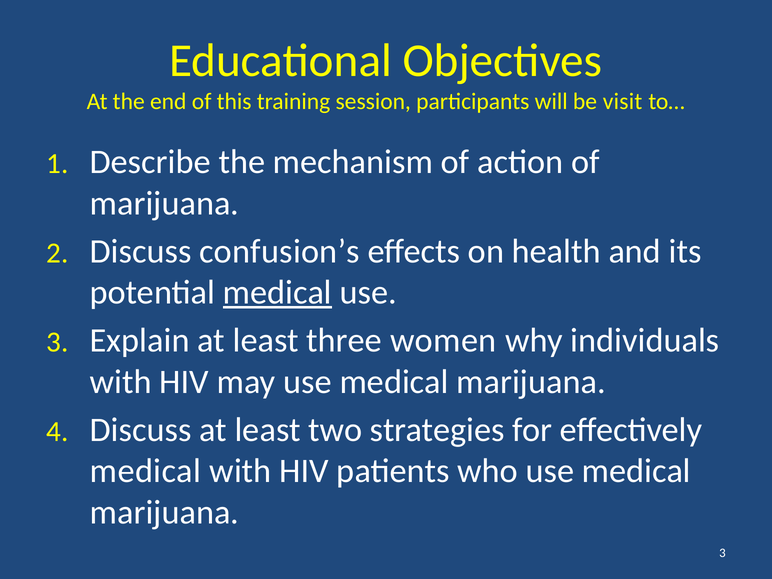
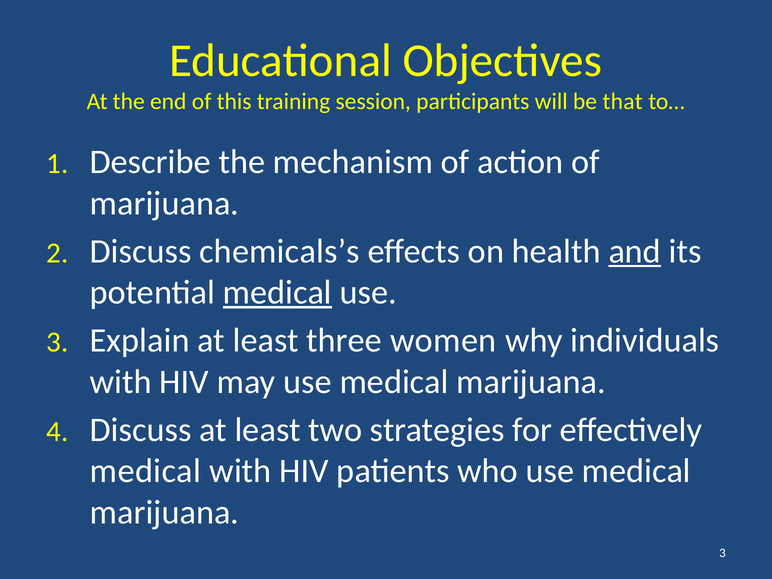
visit: visit -> that
confusion’s: confusion’s -> chemicals’s
and underline: none -> present
